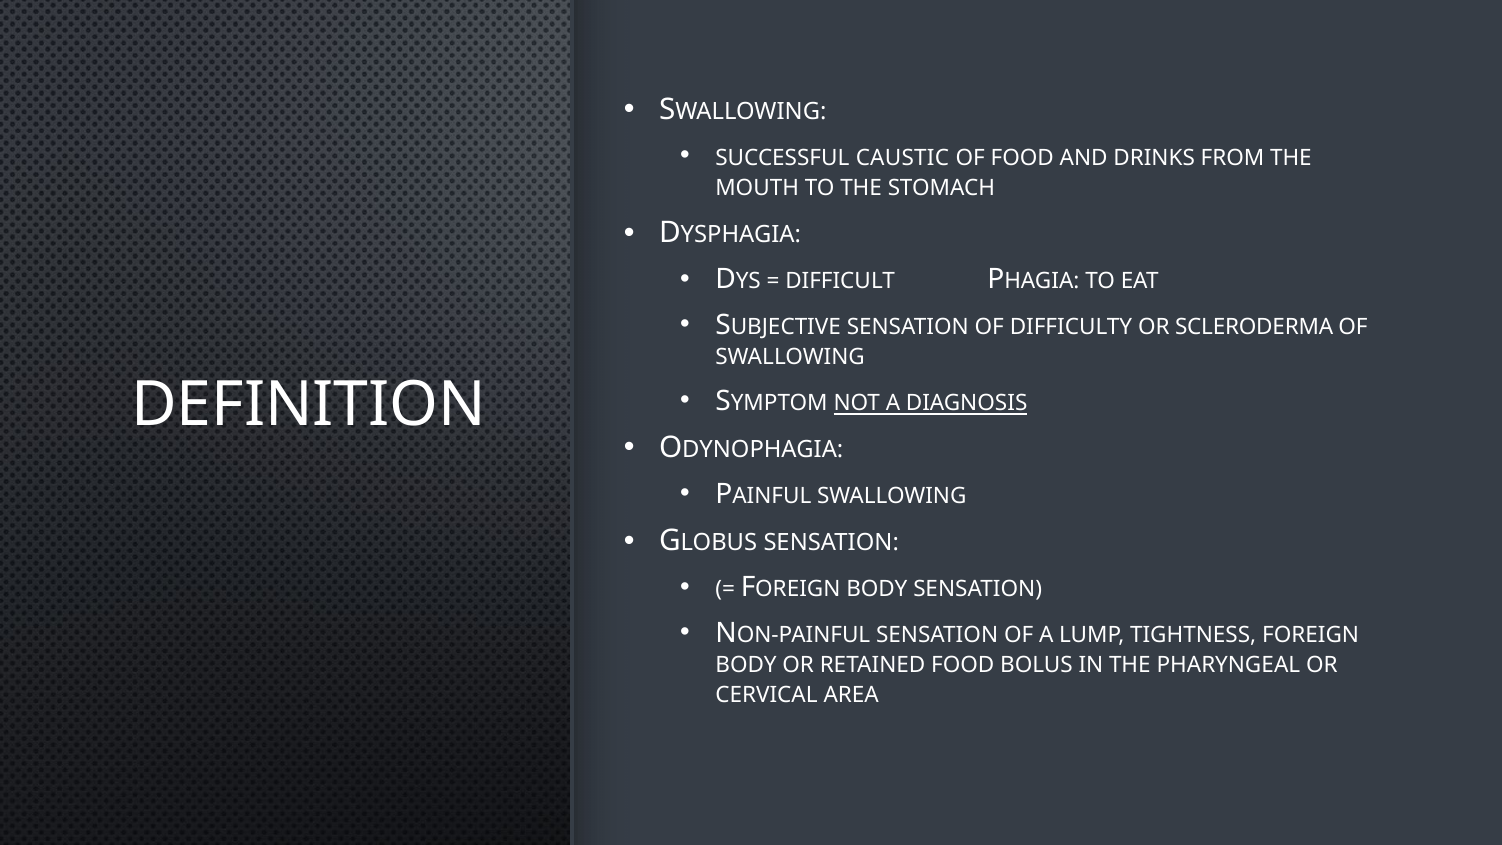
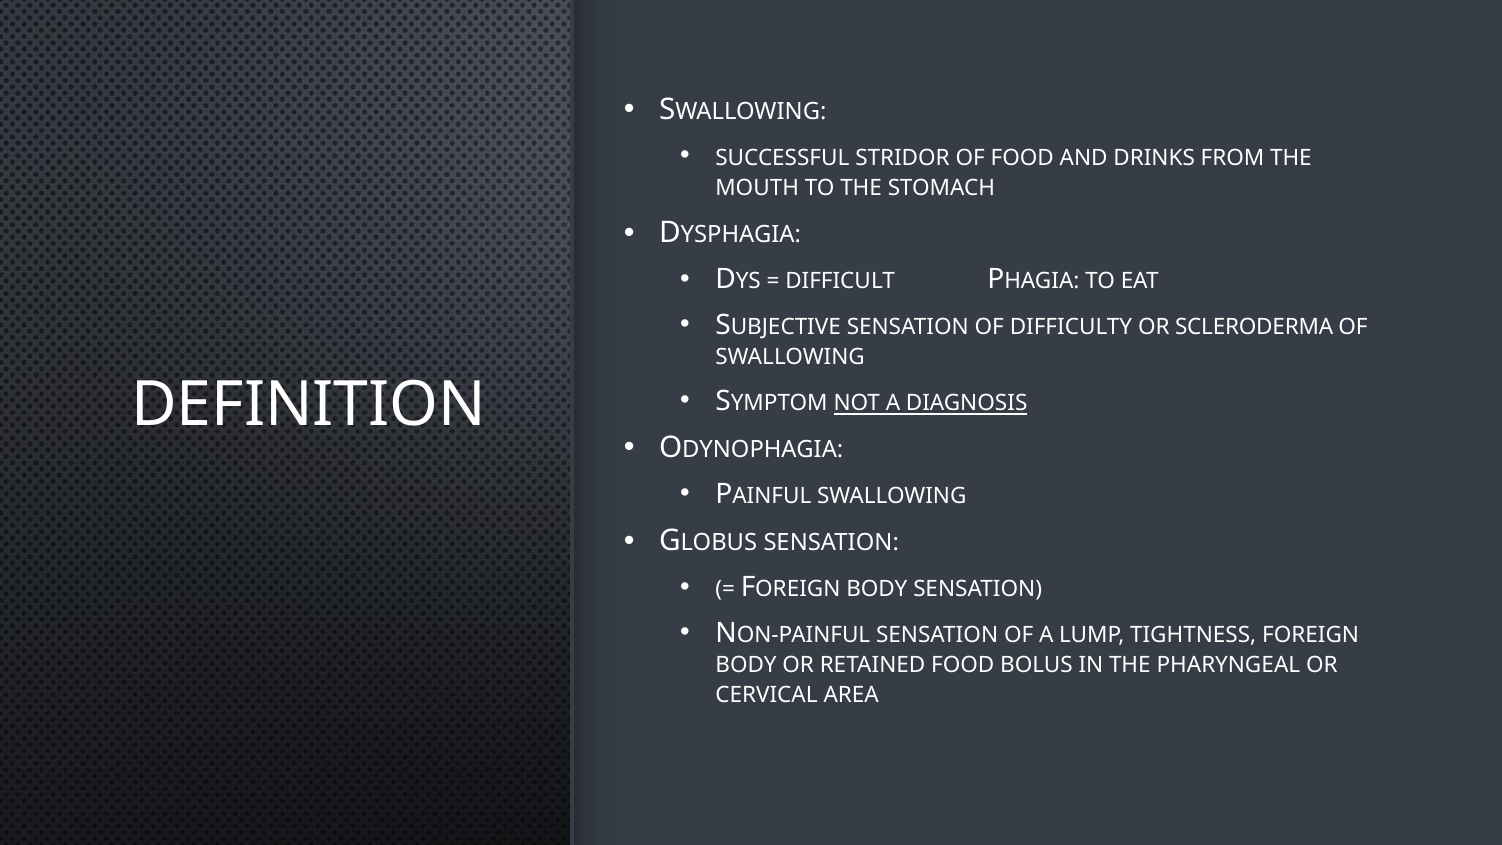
CAUSTIC: CAUSTIC -> STRIDOR
